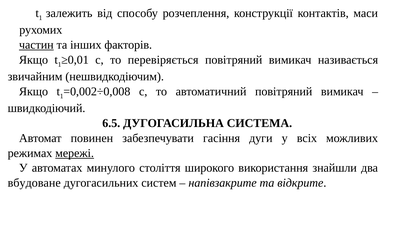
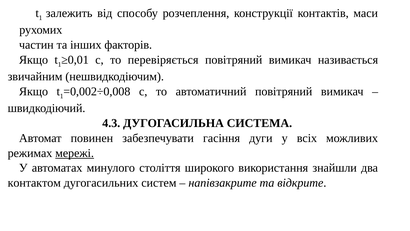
частин underline: present -> none
6.5: 6.5 -> 4.3
вбудоване: вбудоване -> контактом
